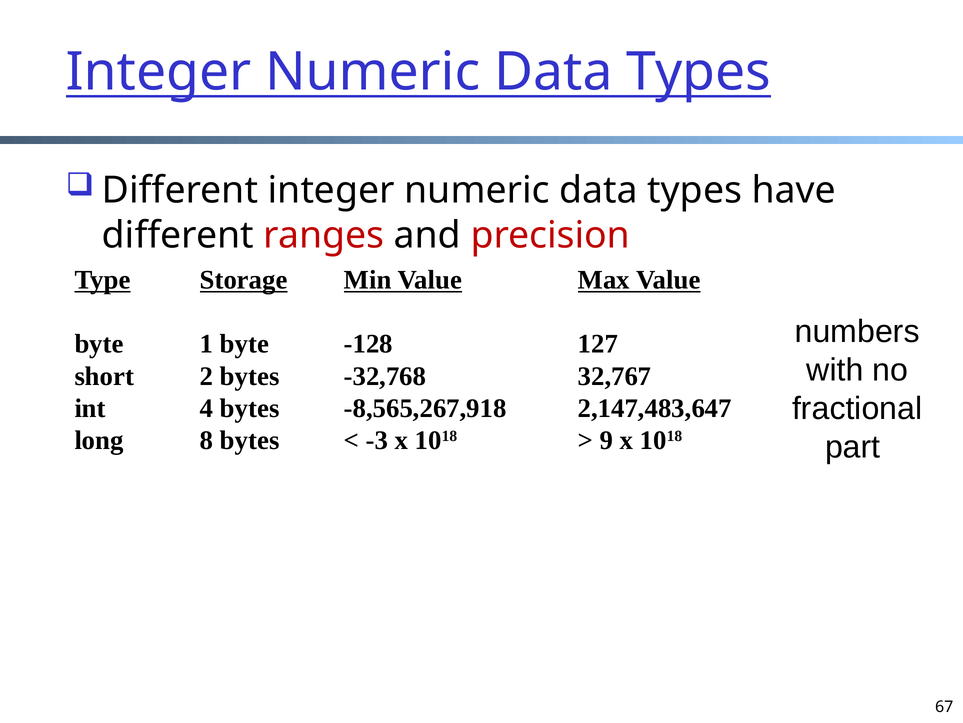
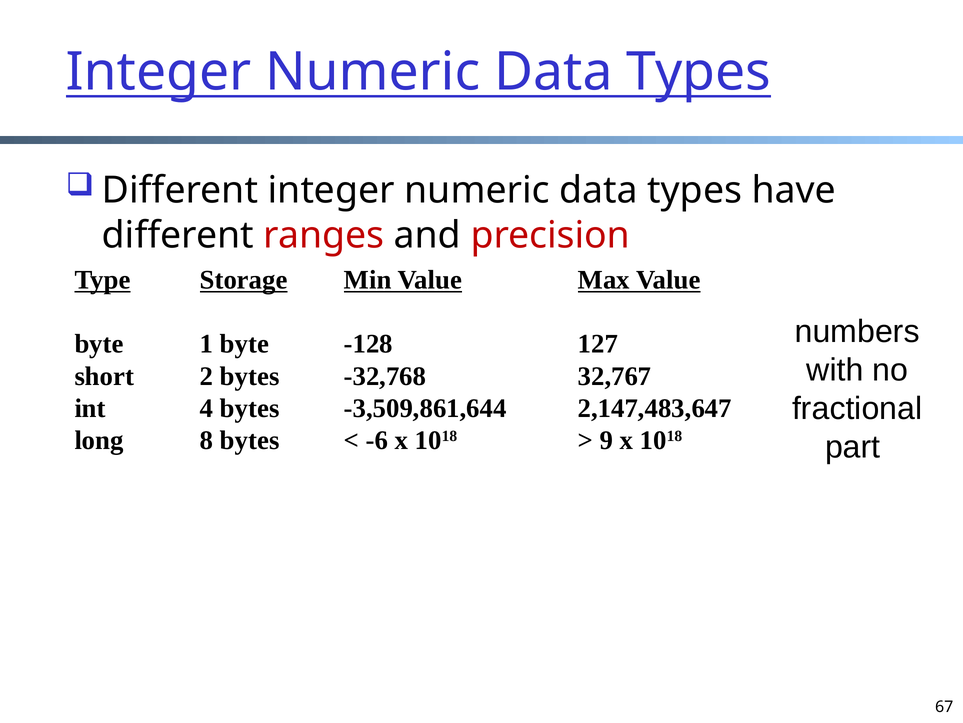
-8,565,267,918: -8,565,267,918 -> -3,509,861,644
-3: -3 -> -6
